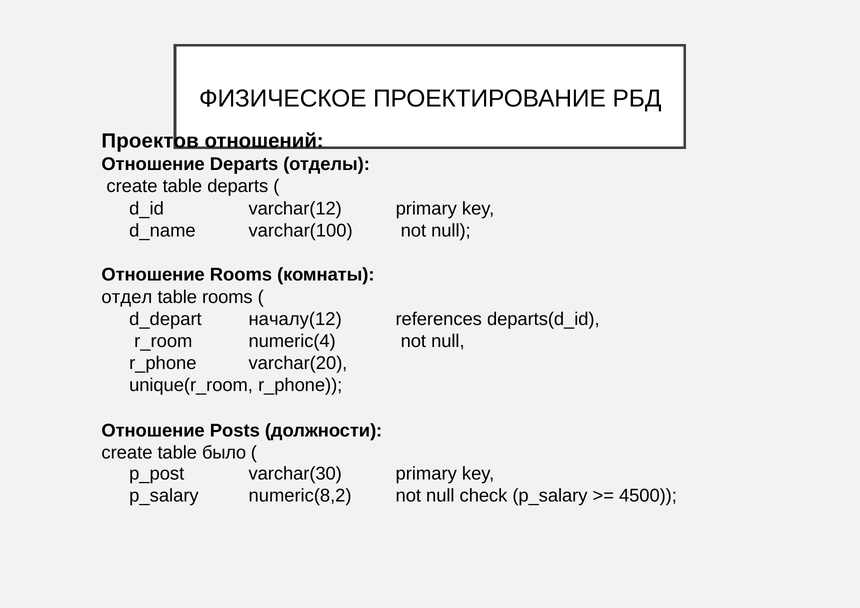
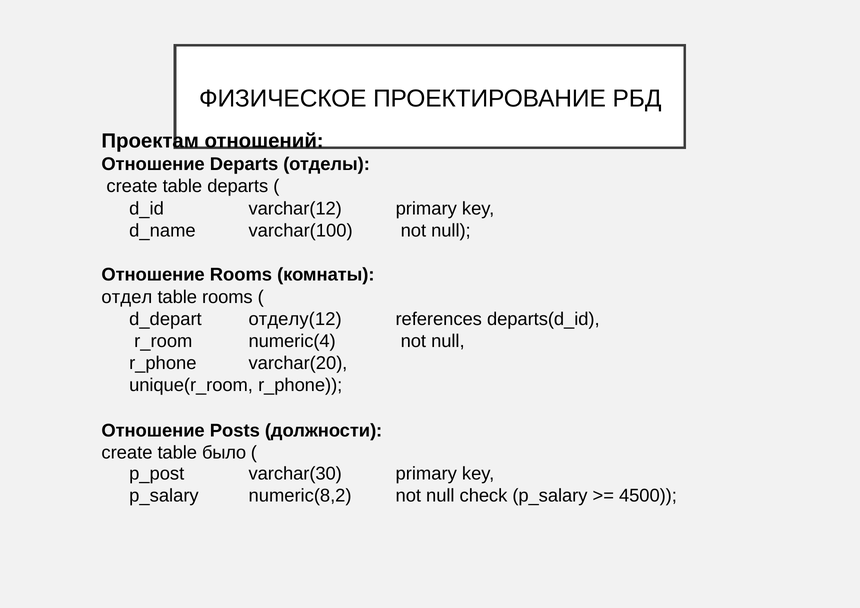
Проектов: Проектов -> Проектам
началу(12: началу(12 -> отделу(12
